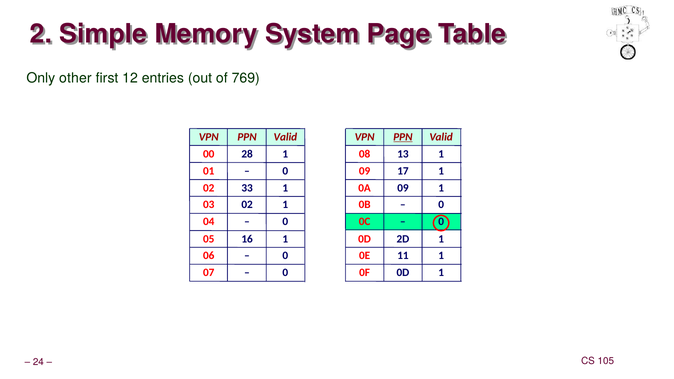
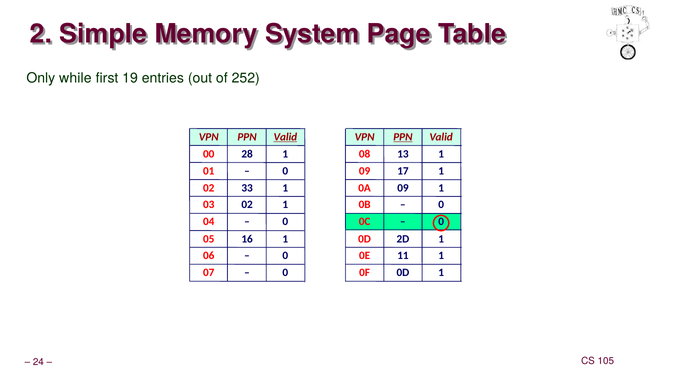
other: other -> while
12: 12 -> 19
769: 769 -> 252
Valid at (285, 137) underline: none -> present
